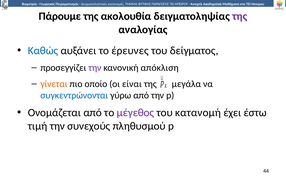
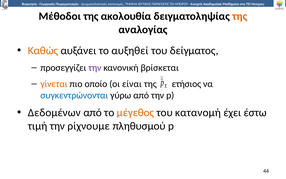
Πάρουμε: Πάρουμε -> Μέθοδοι
της at (240, 16) colour: purple -> orange
Καθώς colour: blue -> orange
έρευνες: έρευνες -> αυξηθεί
απόκλιση: απόκλιση -> βρίσκεται
μεγάλα: μεγάλα -> ετήσιος
Ονομάζεται: Ονομάζεται -> Δεδομένων
μέγεθος colour: purple -> orange
συνεχούς: συνεχούς -> ρίχνουμε
